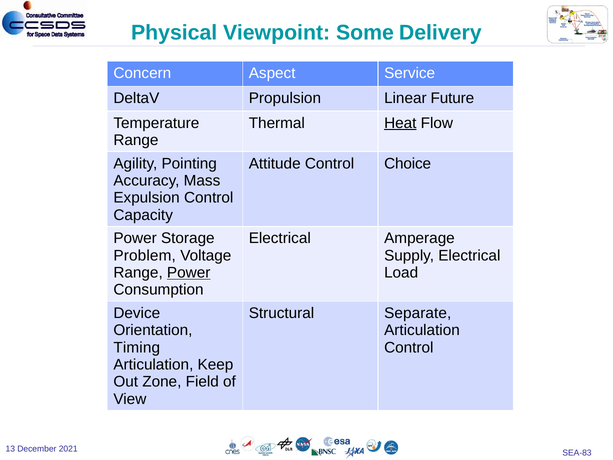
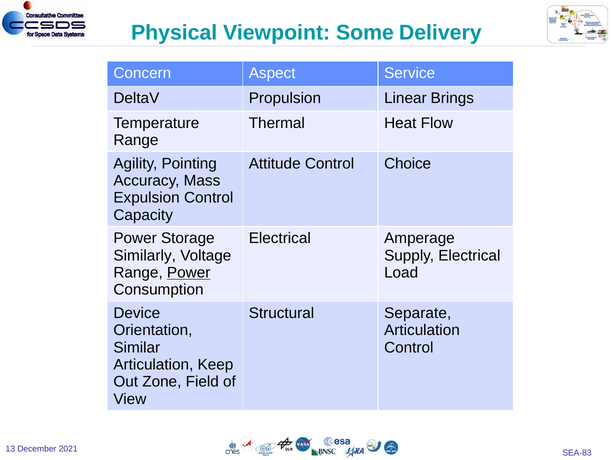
Future: Future -> Brings
Heat underline: present -> none
Problem: Problem -> Similarly
Timing: Timing -> Similar
